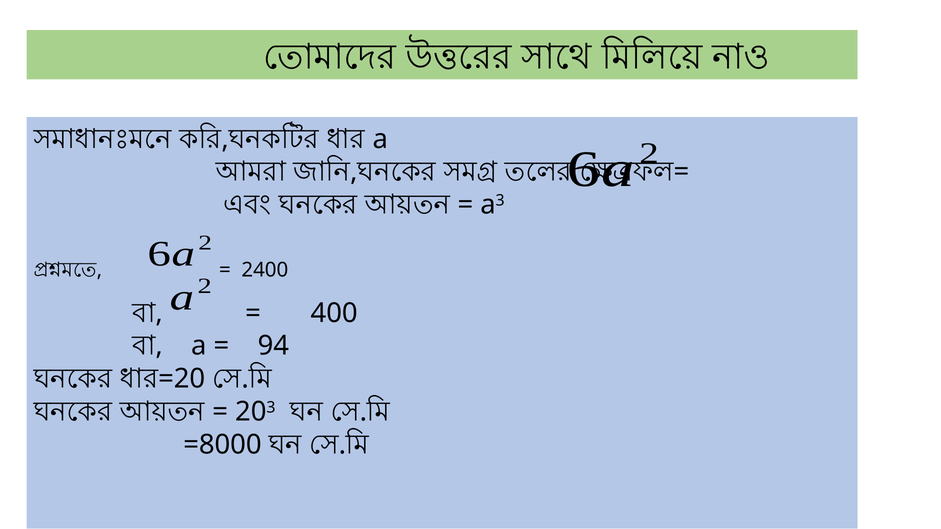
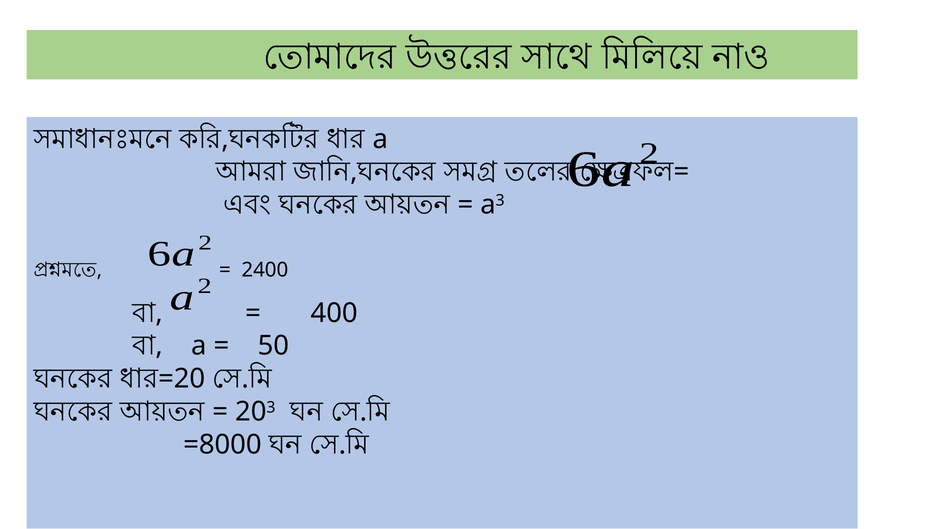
94: 94 -> 50
